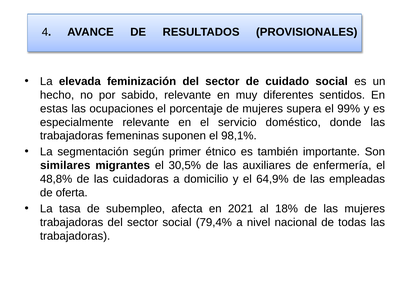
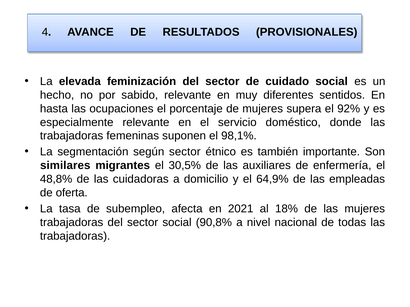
estas: estas -> hasta
99%: 99% -> 92%
según primer: primer -> sector
79,4%: 79,4% -> 90,8%
